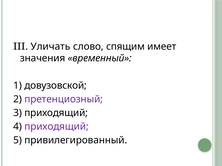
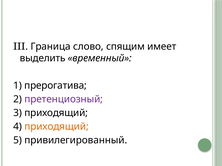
Уличать: Уличать -> Граница
значения: значения -> выделить
довузовской: довузовской -> прерогатива
приходящий at (57, 127) colour: purple -> orange
